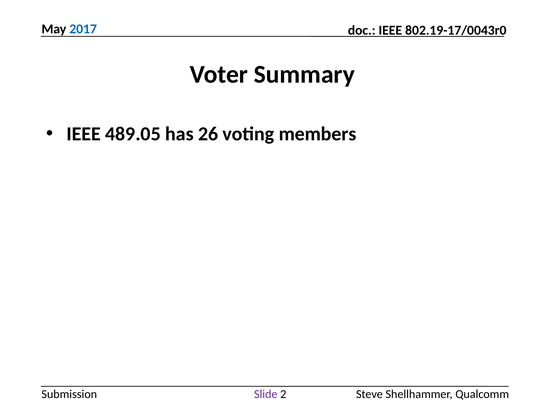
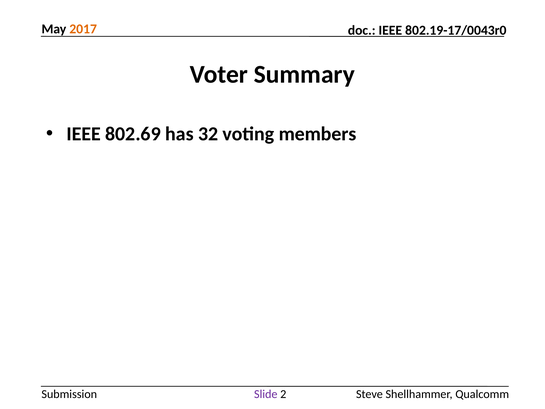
2017 colour: blue -> orange
489.05: 489.05 -> 802.69
26: 26 -> 32
